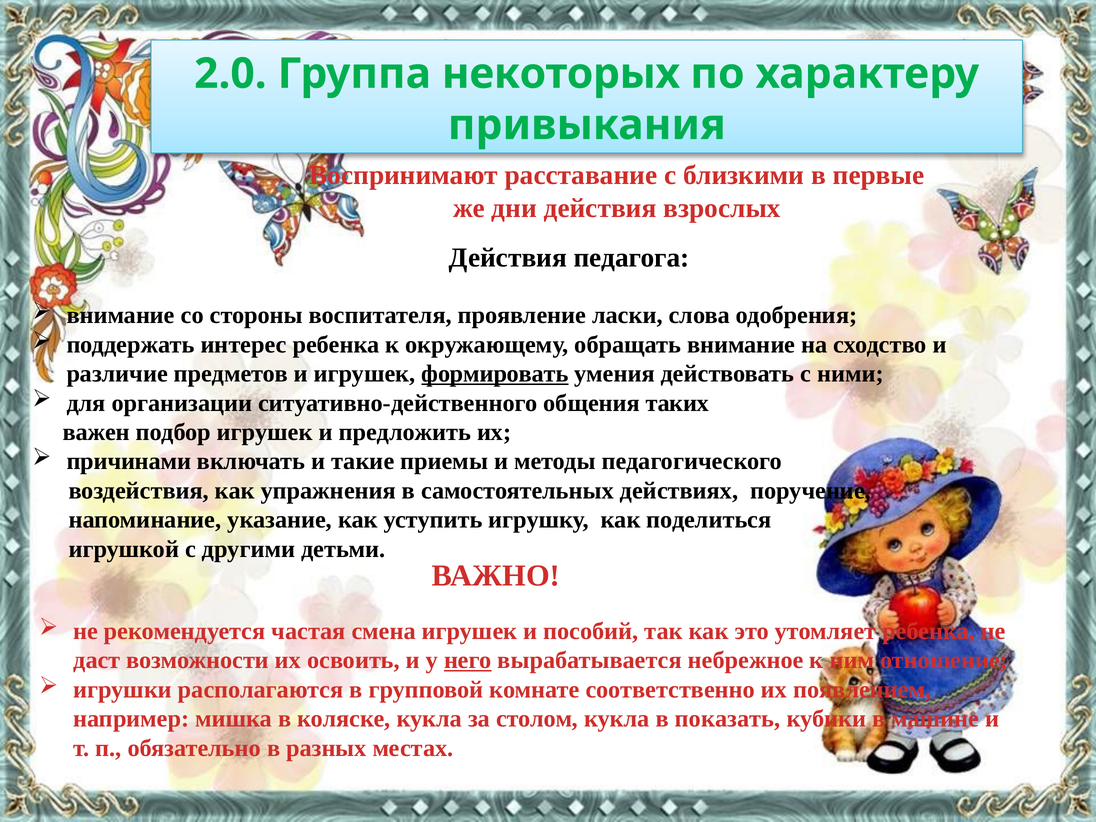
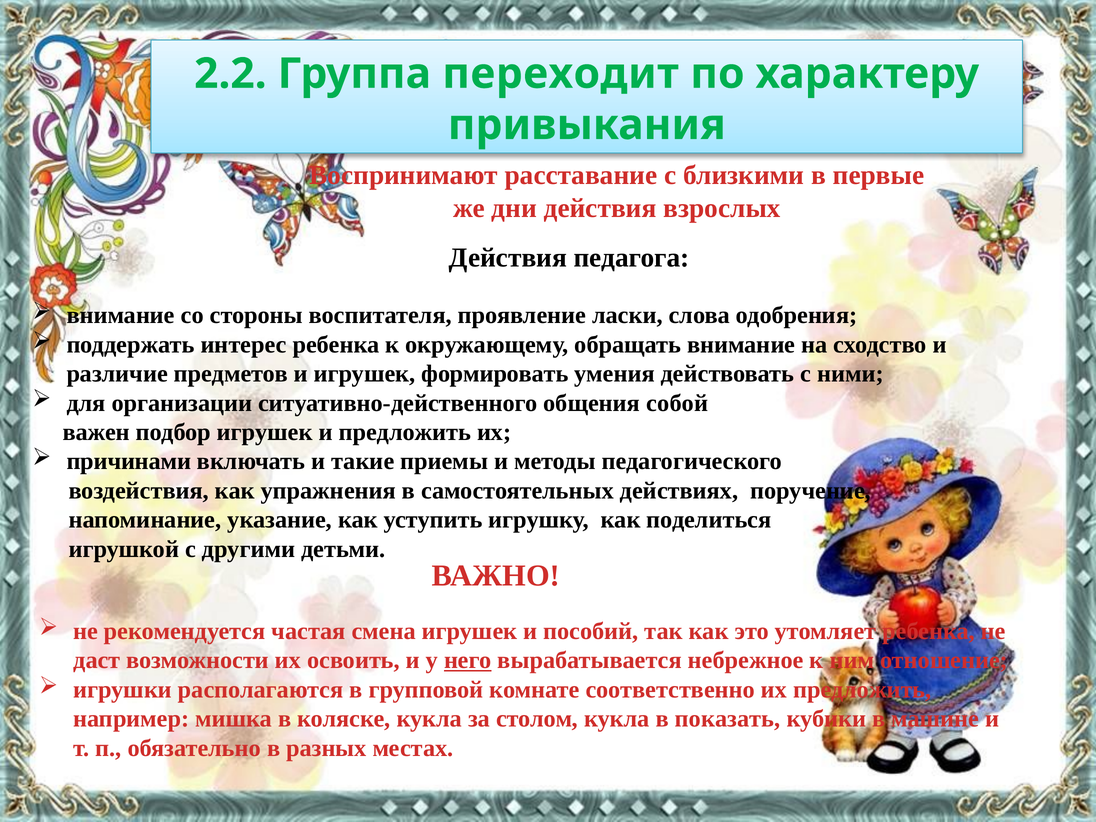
2.0: 2.0 -> 2.2
некоторых: некоторых -> переходит
формировать underline: present -> none
таких: таких -> собой
их появлением: появлением -> предложить
